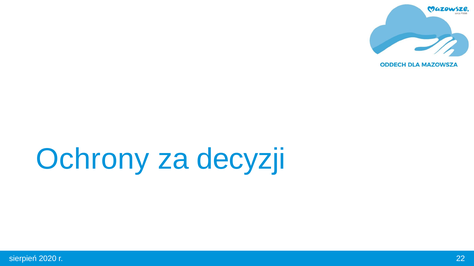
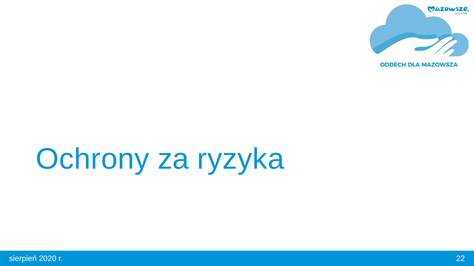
decyzji: decyzji -> ryzyka
